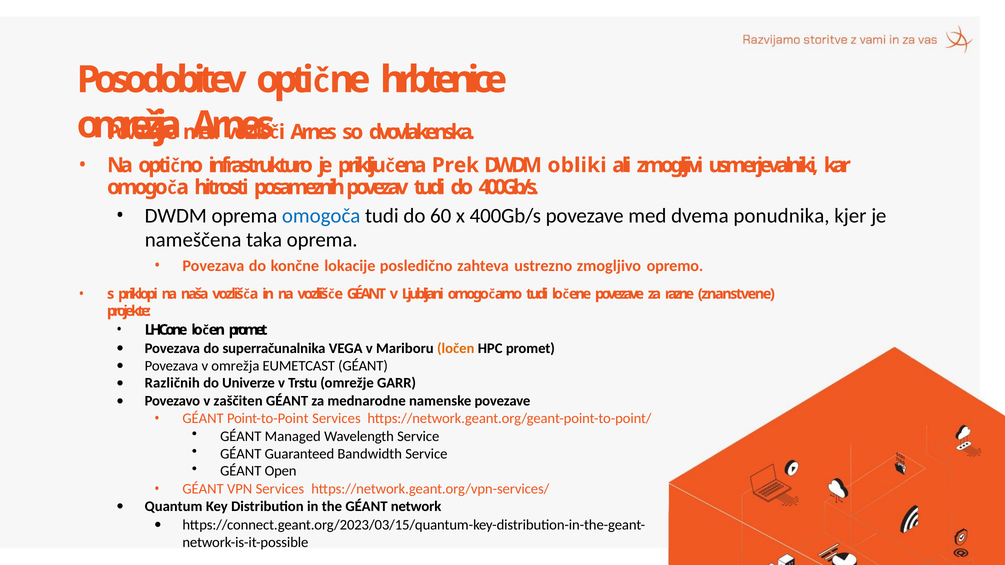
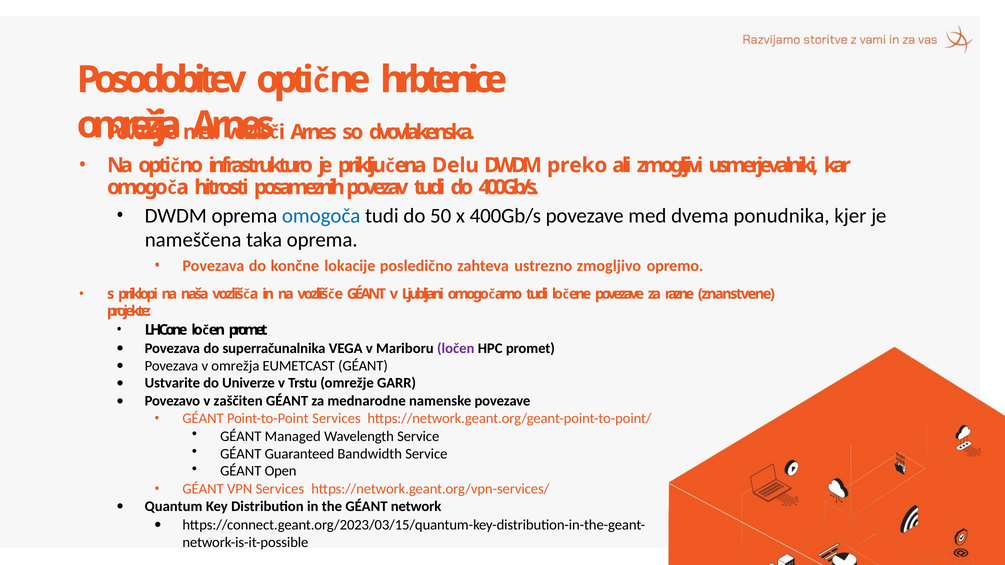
Prek: Prek -> Delu
obliki: obliki -> preko
60: 60 -> 50
ločen colour: orange -> purple
Različnih: Različnih -> Ustvarite
